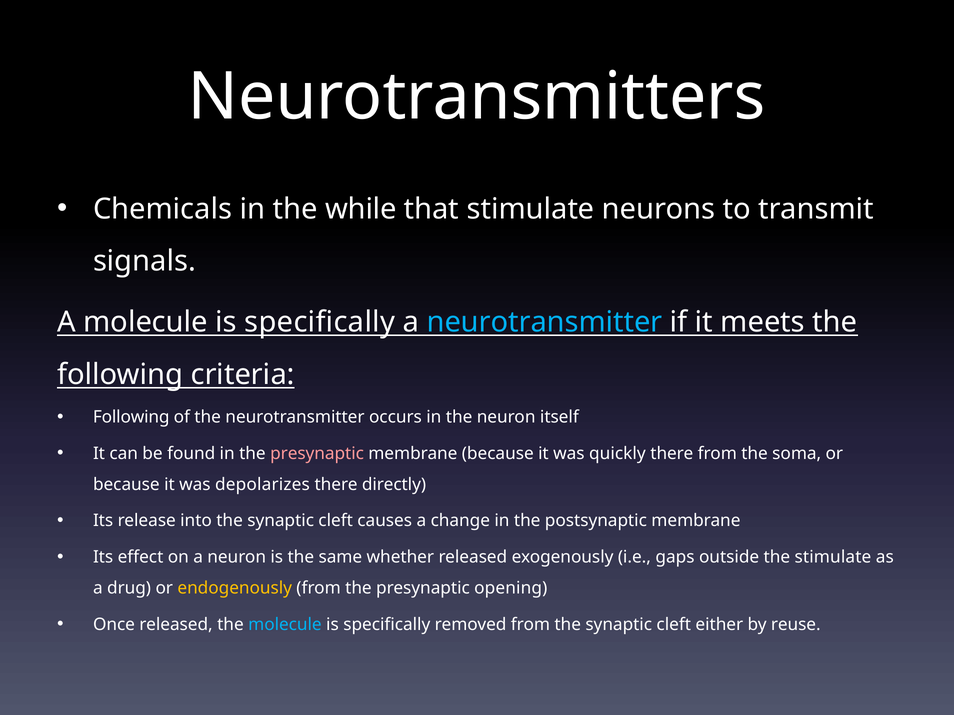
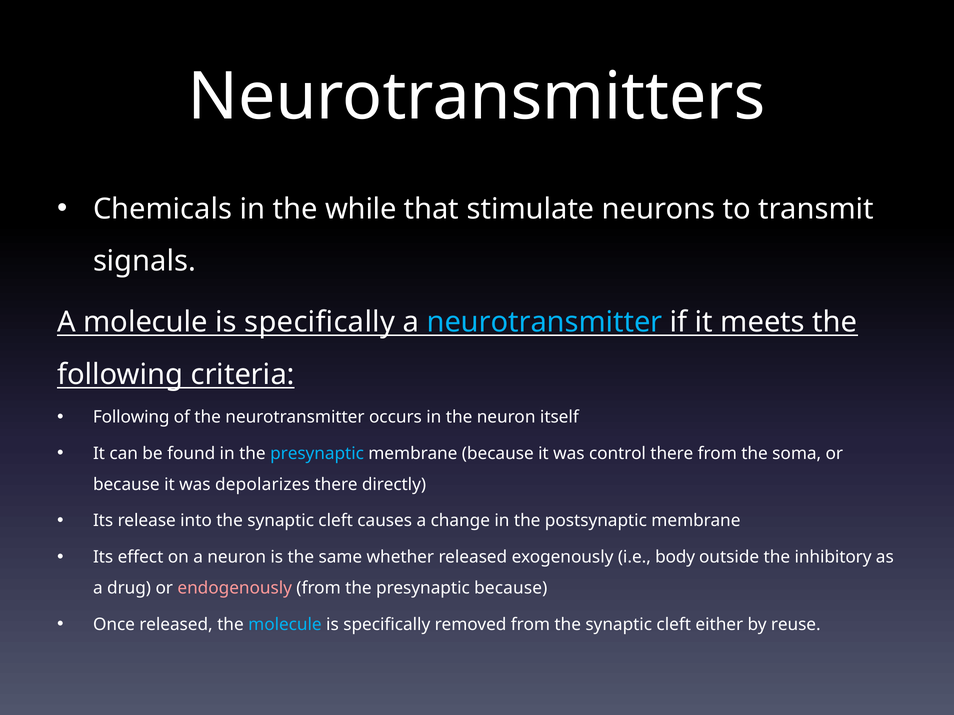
presynaptic at (317, 454) colour: pink -> light blue
quickly: quickly -> control
gaps: gaps -> body
the stimulate: stimulate -> inhibitory
endogenously colour: yellow -> pink
presynaptic opening: opening -> because
